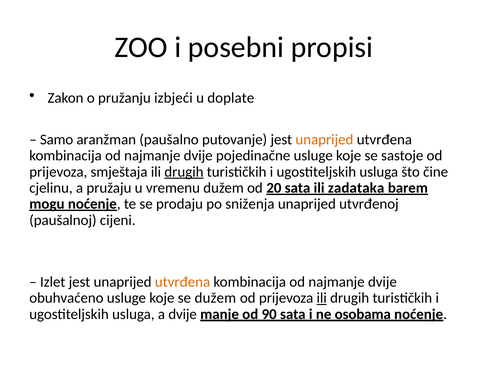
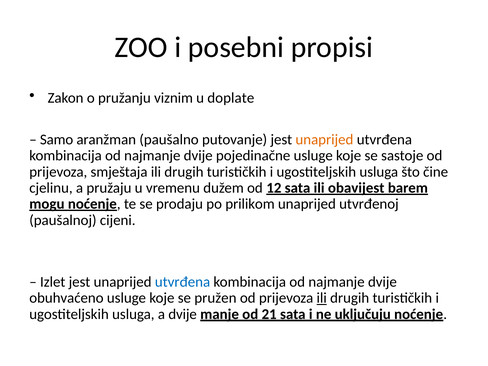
izbjeći: izbjeći -> viznim
drugih at (184, 172) underline: present -> none
20: 20 -> 12
zadataka: zadataka -> obavijest
sniženja: sniženja -> prilikom
utvrđena at (183, 282) colour: orange -> blue
se dužem: dužem -> pružen
90: 90 -> 21
osobama: osobama -> uključuju
